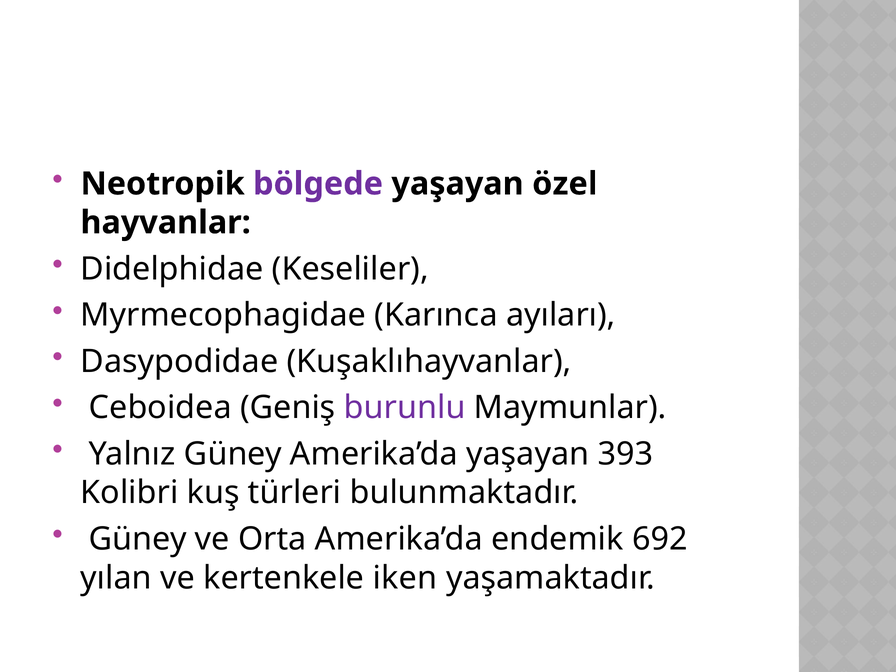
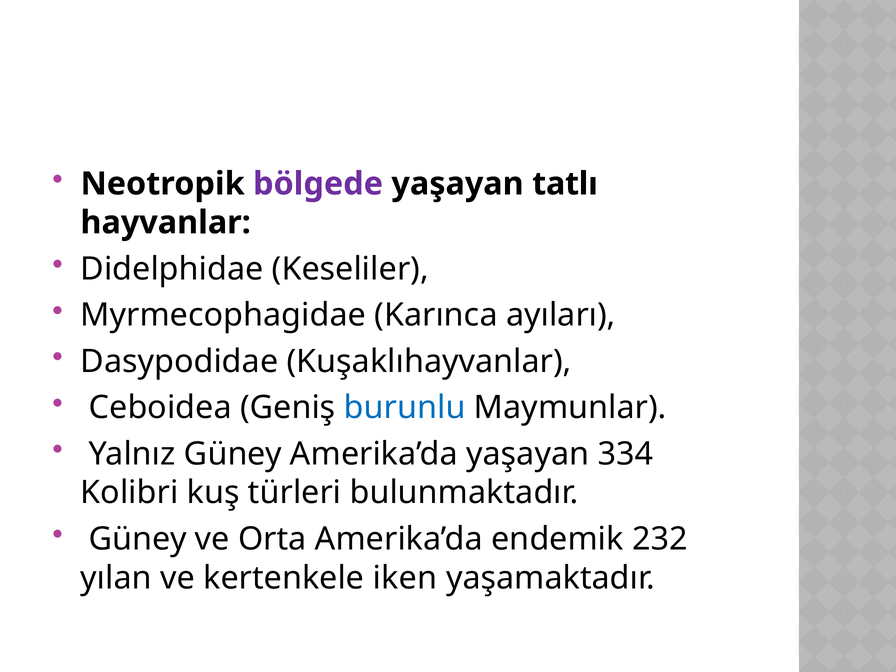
özel: özel -> tatlı
burunlu colour: purple -> blue
393: 393 -> 334
692: 692 -> 232
